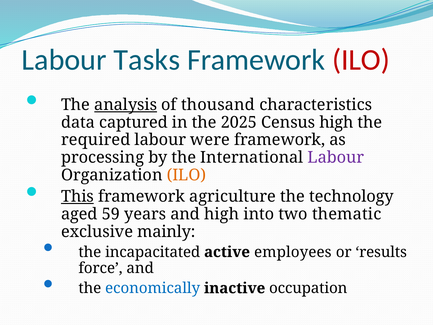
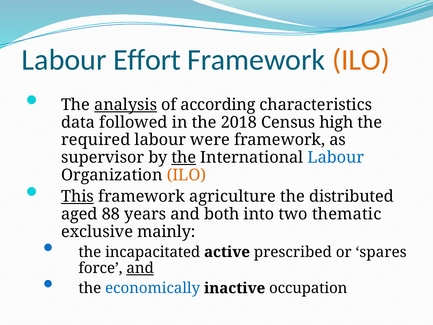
Tasks: Tasks -> Effort
ILO at (361, 60) colour: red -> orange
thousand: thousand -> according
captured: captured -> followed
2025: 2025 -> 2018
processing: processing -> supervisor
the at (184, 157) underline: none -> present
Labour at (336, 157) colour: purple -> blue
technology: technology -> distributed
59: 59 -> 88
and high: high -> both
employees: employees -> prescribed
results: results -> spares
and at (140, 268) underline: none -> present
